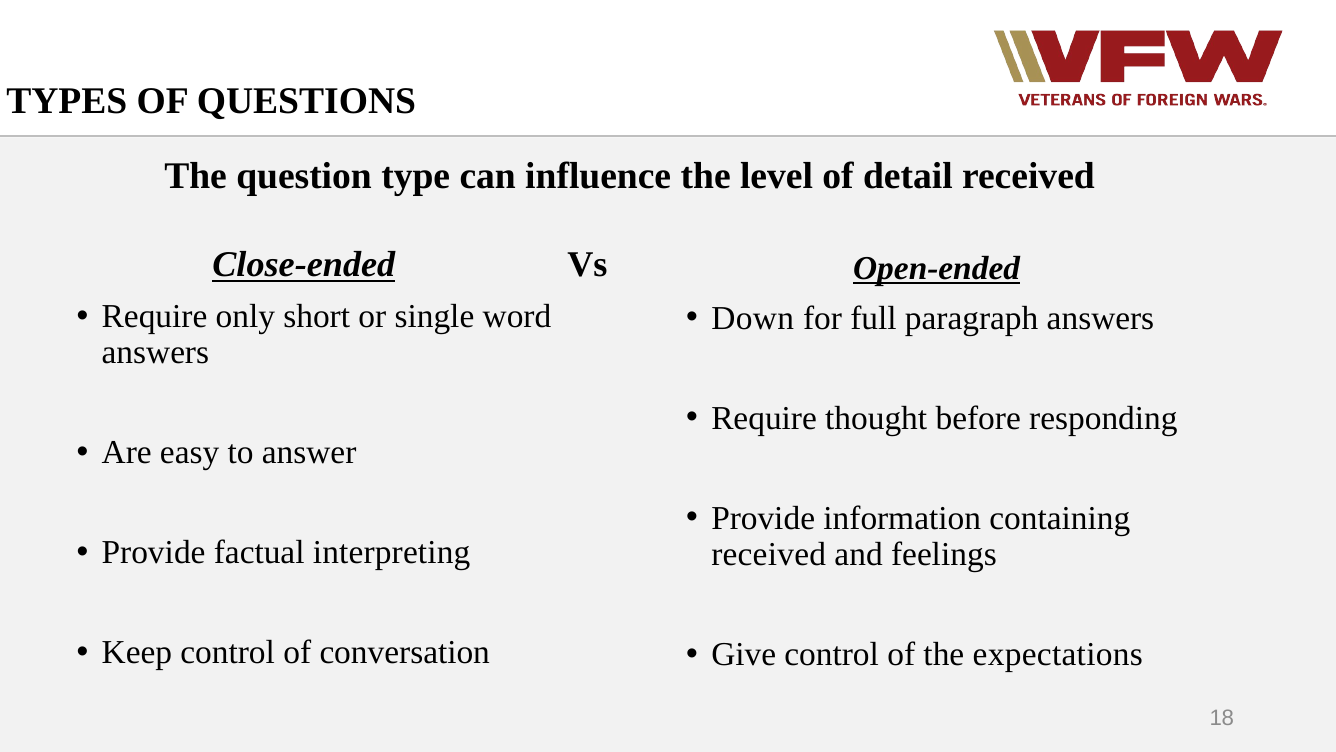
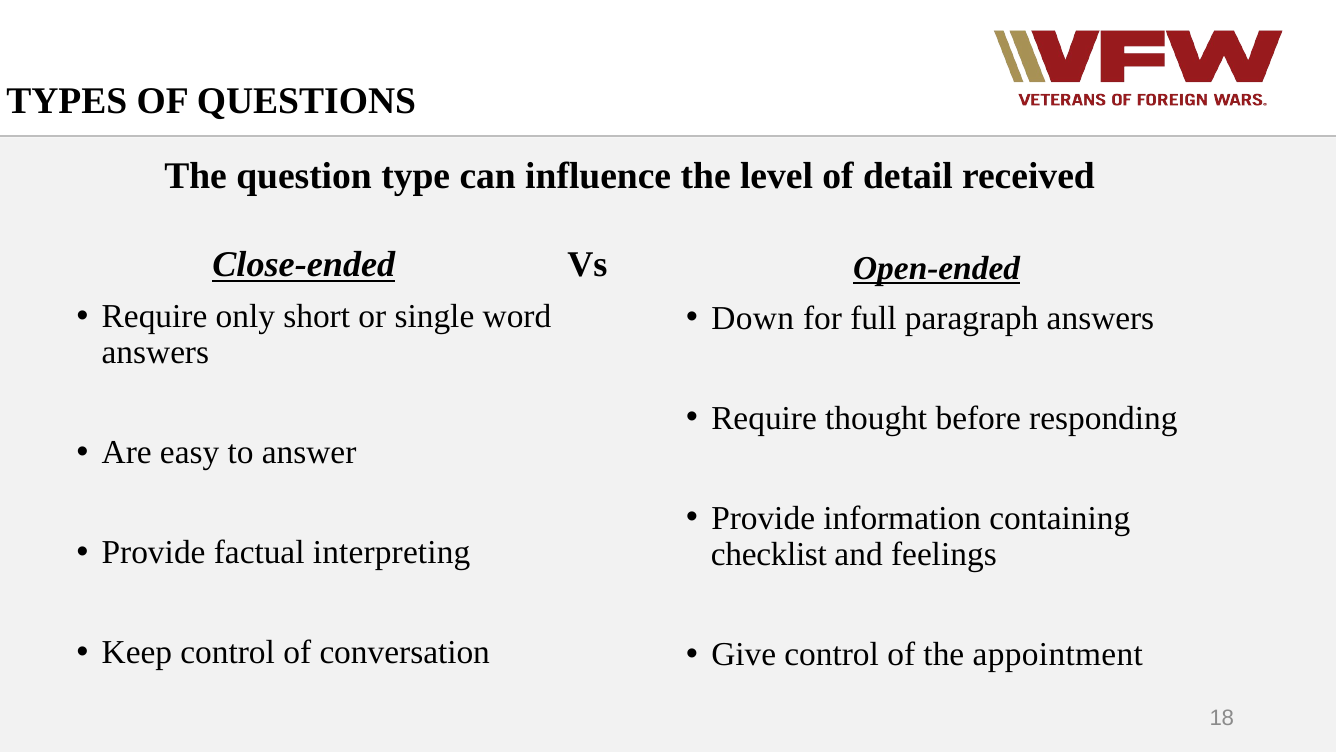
received at (769, 554): received -> checklist
expectations: expectations -> appointment
